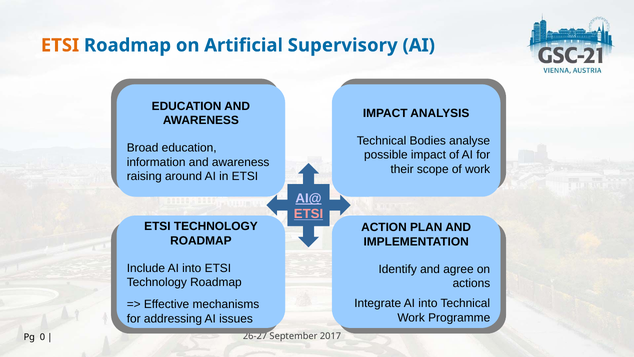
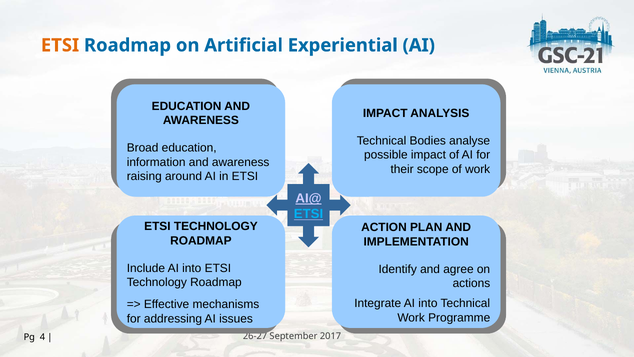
Supervisory: Supervisory -> Experiential
ETSI at (308, 214) colour: pink -> light blue
0: 0 -> 4
